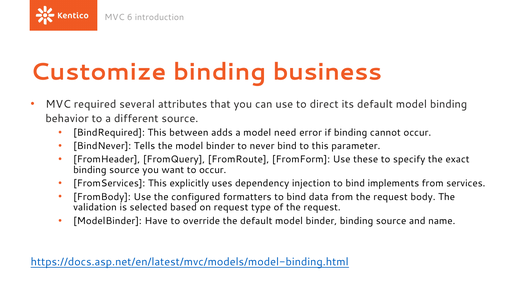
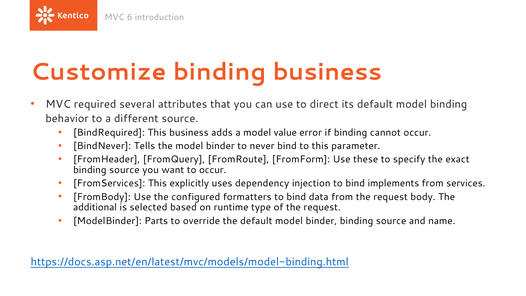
This between: between -> business
need: need -> value
validation: validation -> additional
on request: request -> runtime
Have: Have -> Parts
